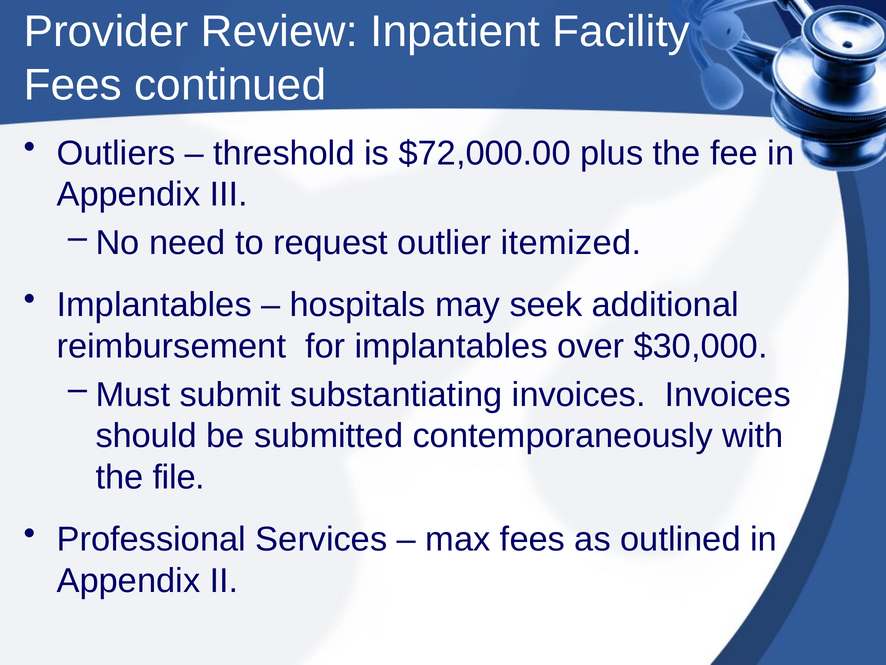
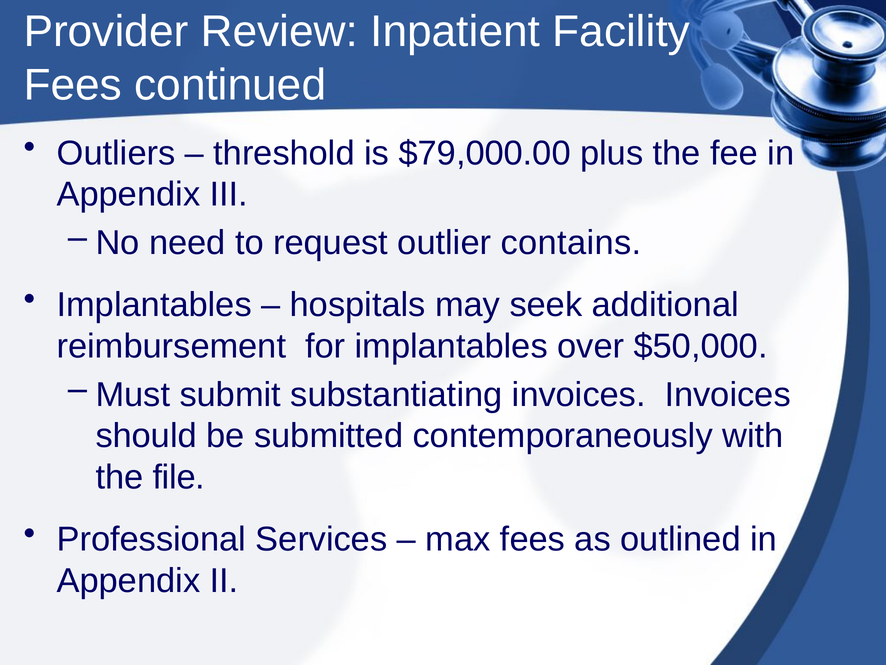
$72,000.00: $72,000.00 -> $79,000.00
itemized: itemized -> contains
$30,000: $30,000 -> $50,000
